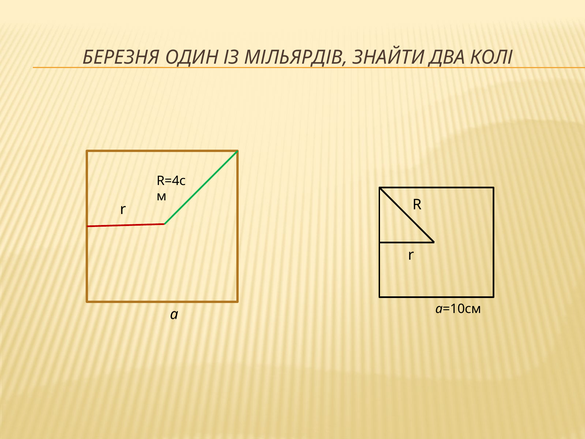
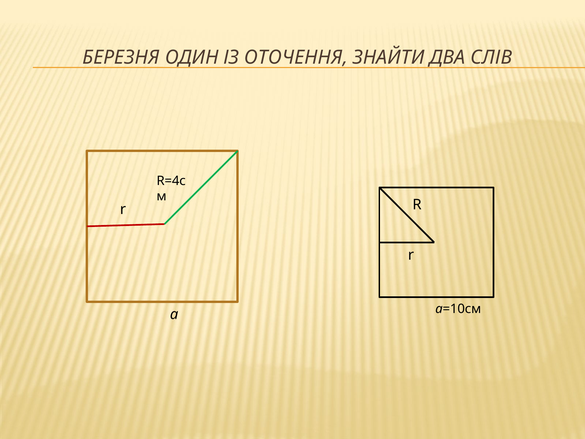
МІЛЬЯРДІВ: МІЛЬЯРДІВ -> ОТОЧЕННЯ
КОЛІ: КОЛІ -> СЛІВ
